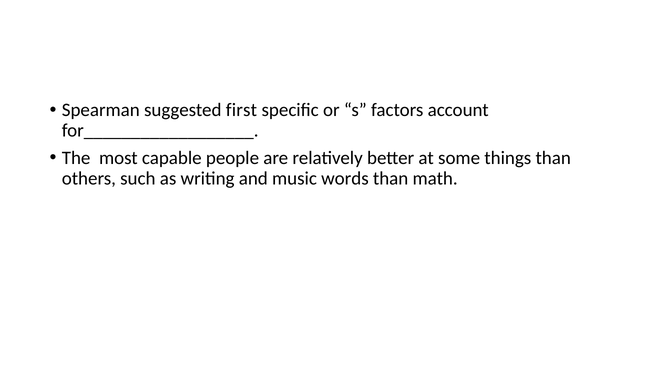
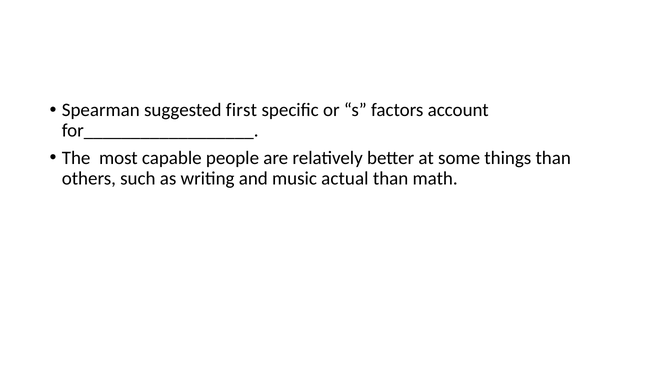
words: words -> actual
